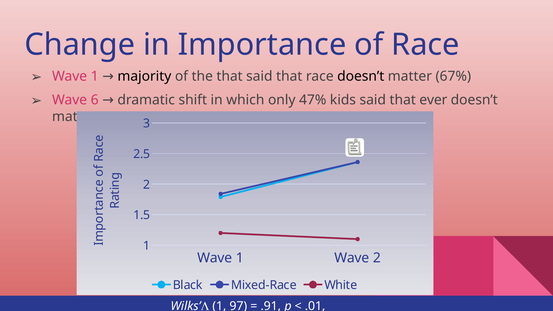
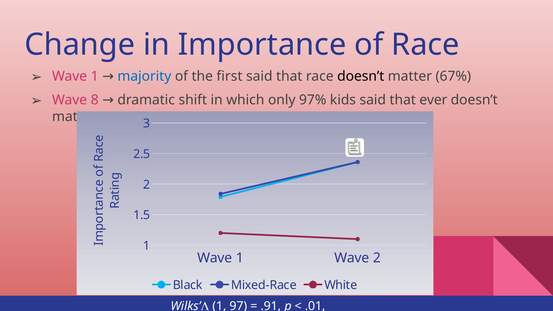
majority colour: black -> blue
the that: that -> first
6: 6 -> 8
47%: 47% -> 97%
